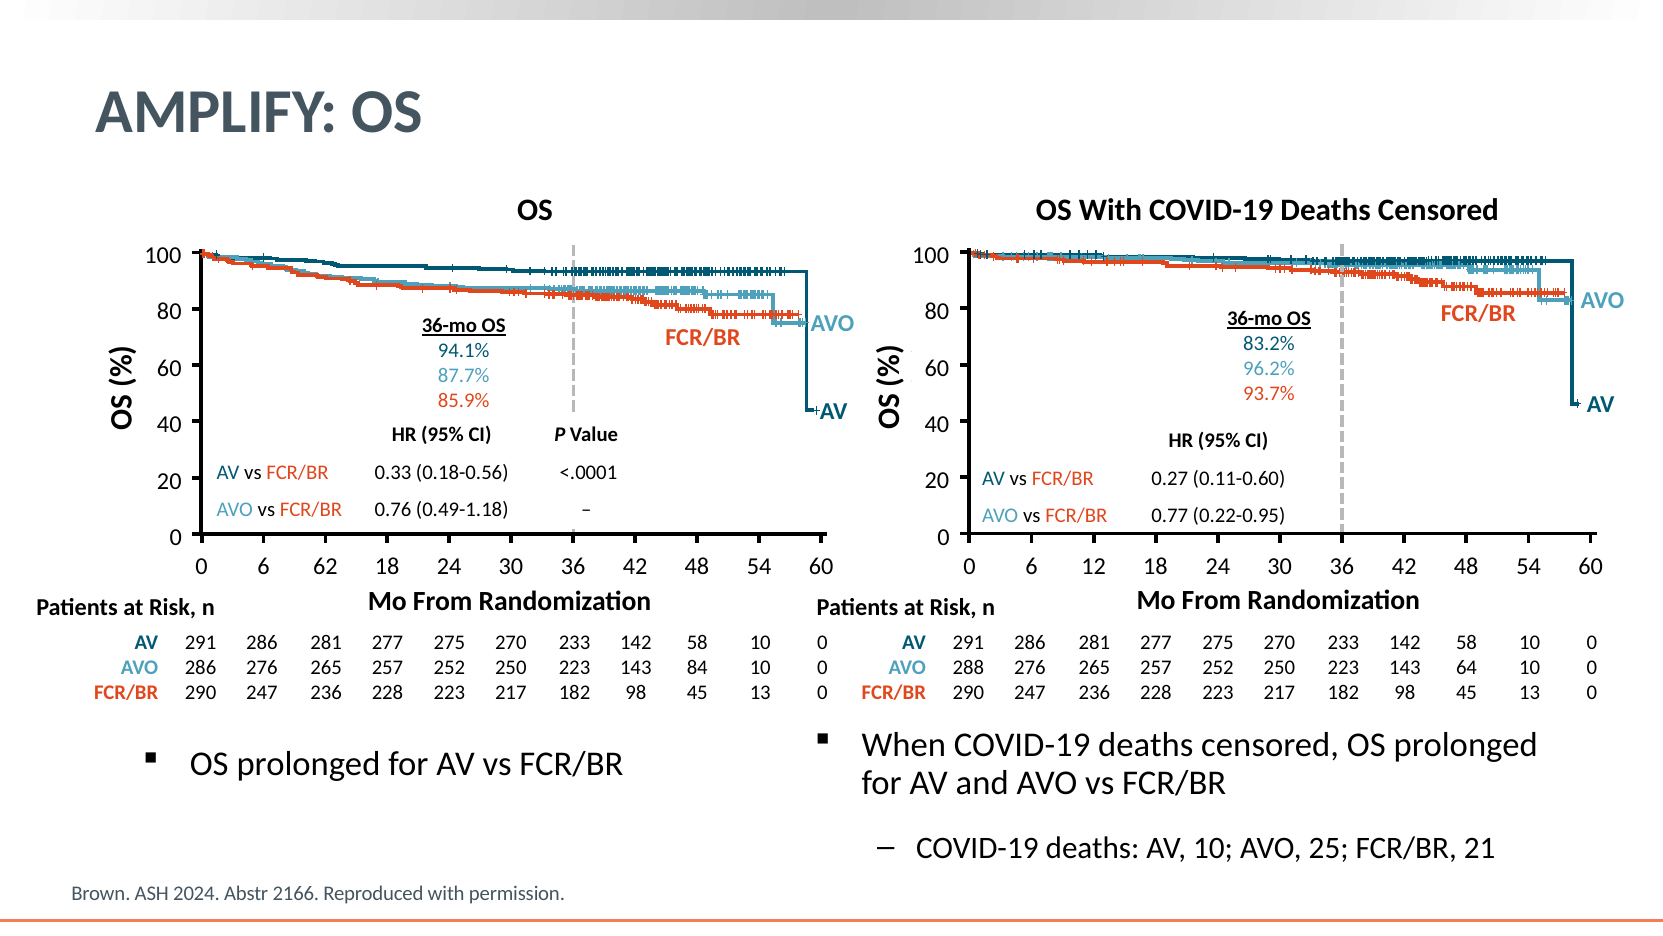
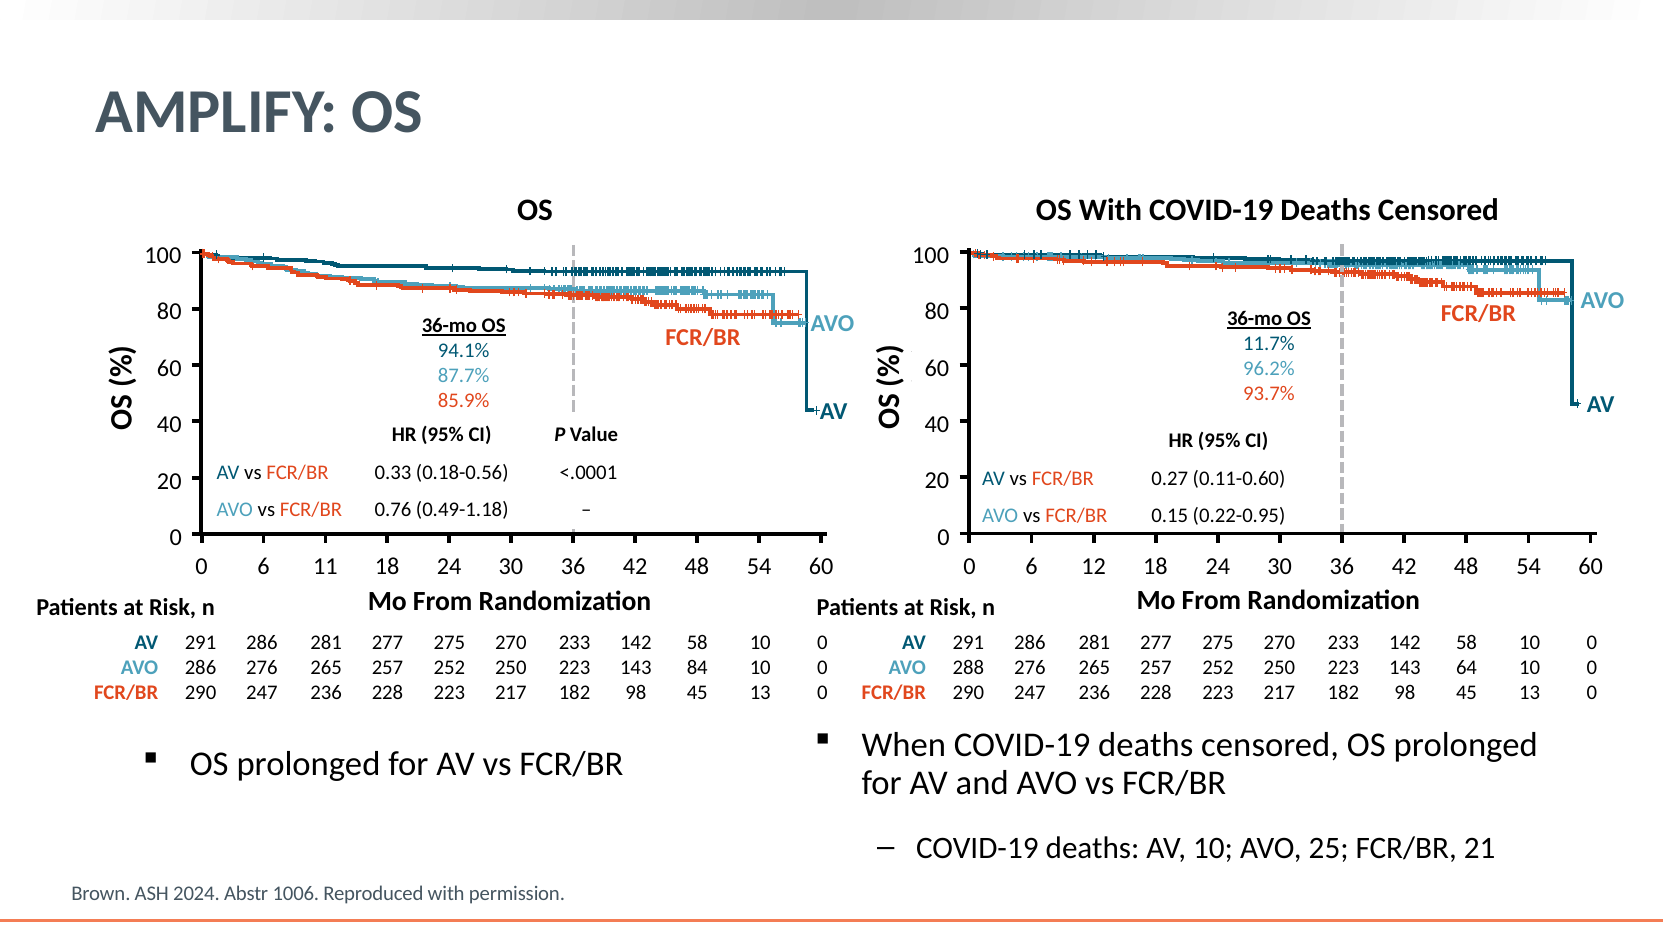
83.2%: 83.2% -> 11.7%
0.77: 0.77 -> 0.15
62: 62 -> 11
2166: 2166 -> 1006
